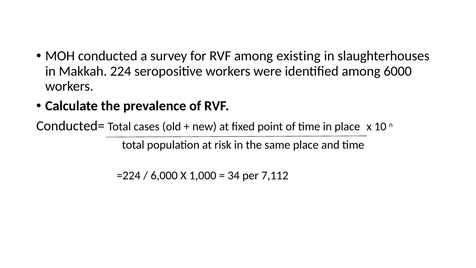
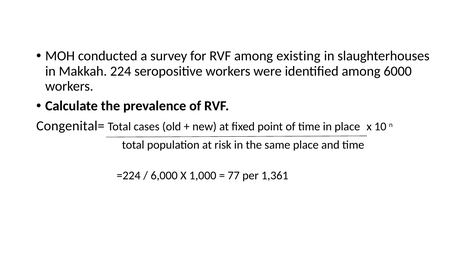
Conducted=: Conducted= -> Congenital=
34: 34 -> 77
7,112: 7,112 -> 1,361
